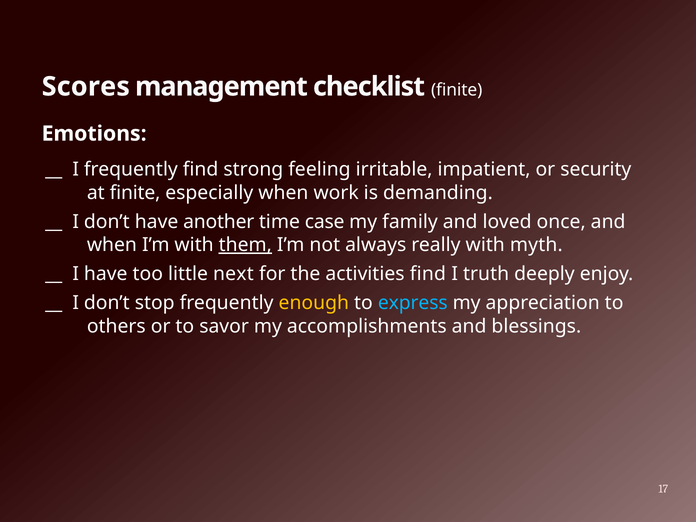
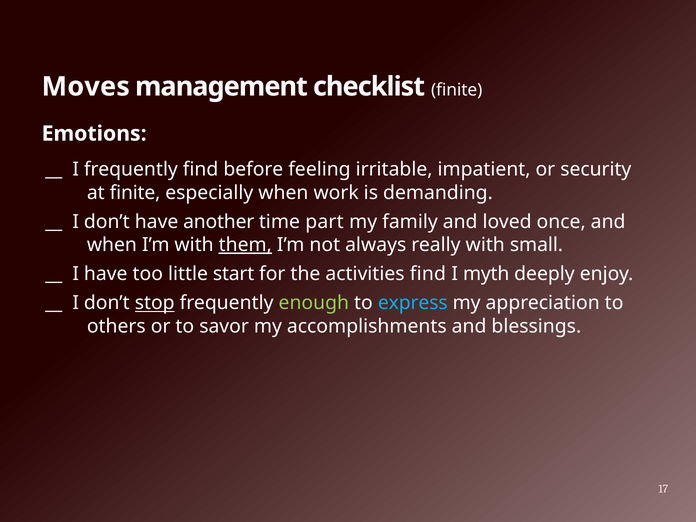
Scores: Scores -> Moves
strong: strong -> before
case: case -> part
myth: myth -> small
next: next -> start
truth: truth -> myth
stop underline: none -> present
enough colour: yellow -> light green
